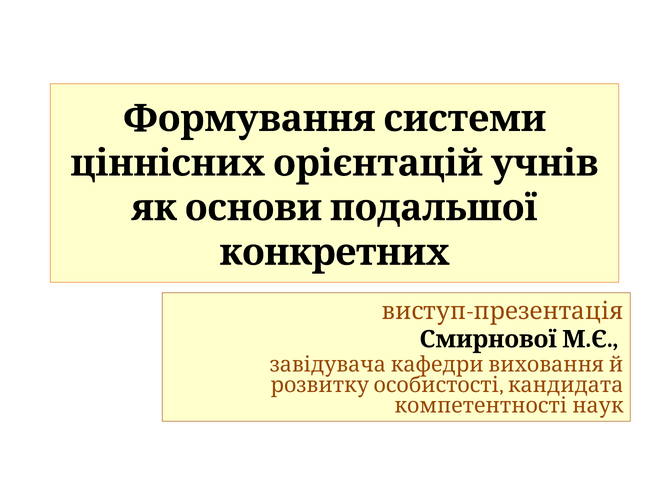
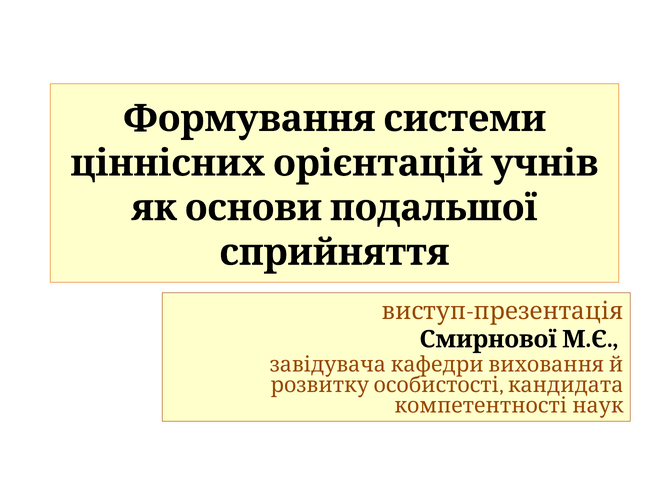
конкретних: конкретних -> сприйняття
